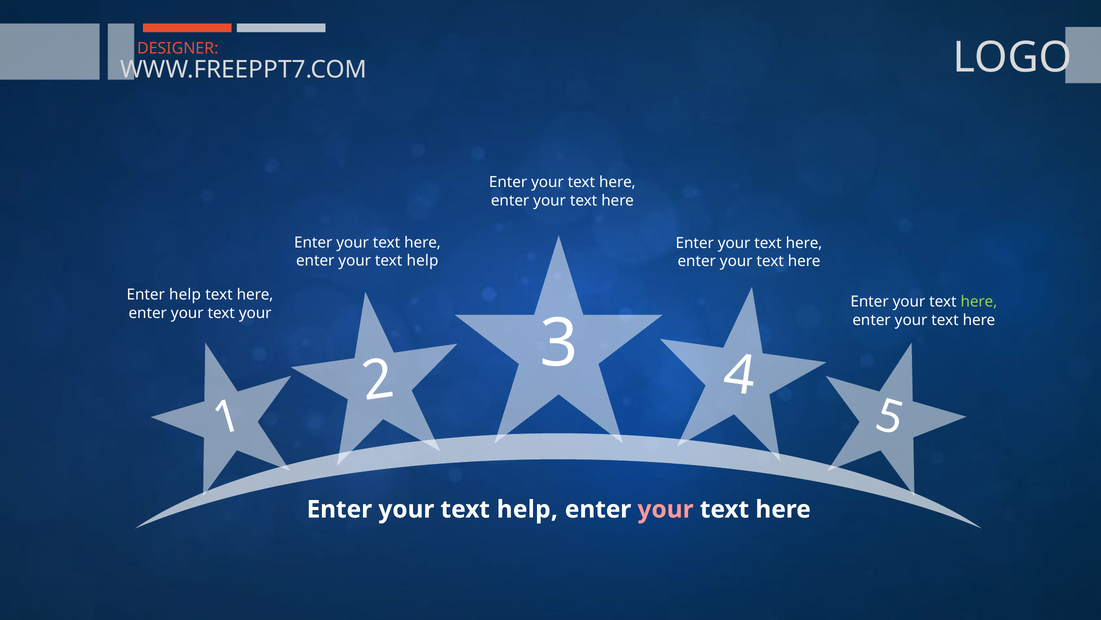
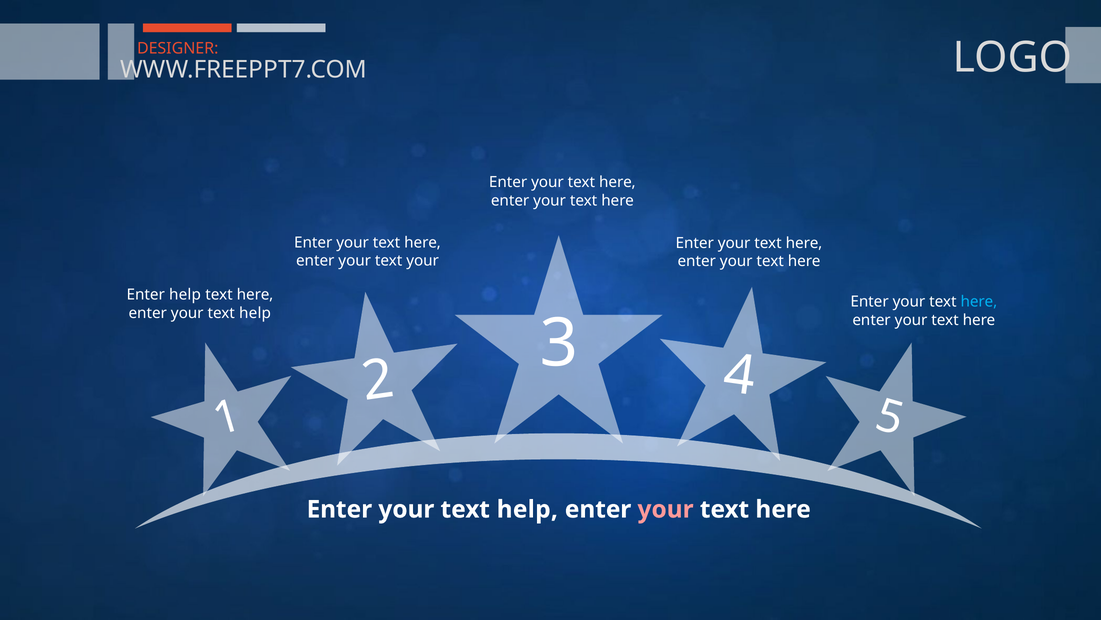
help at (423, 261): help -> your
here at (979, 301) colour: light green -> light blue
your at (255, 313): your -> help
